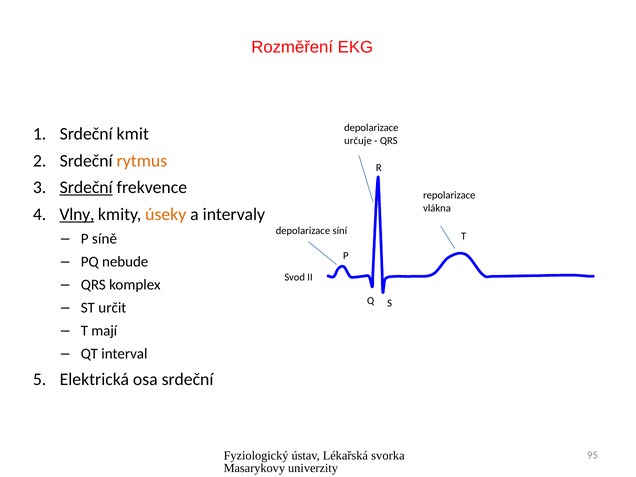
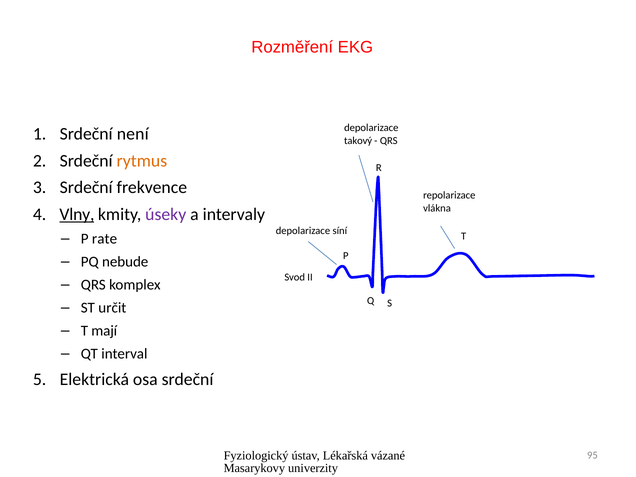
kmit: kmit -> není
určuje: určuje -> takový
Srdeční at (86, 188) underline: present -> none
úseky colour: orange -> purple
síně: síně -> rate
svorka: svorka -> vázané
